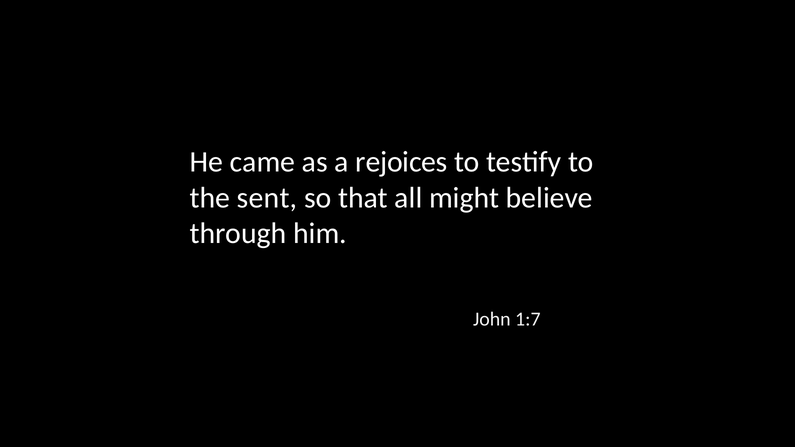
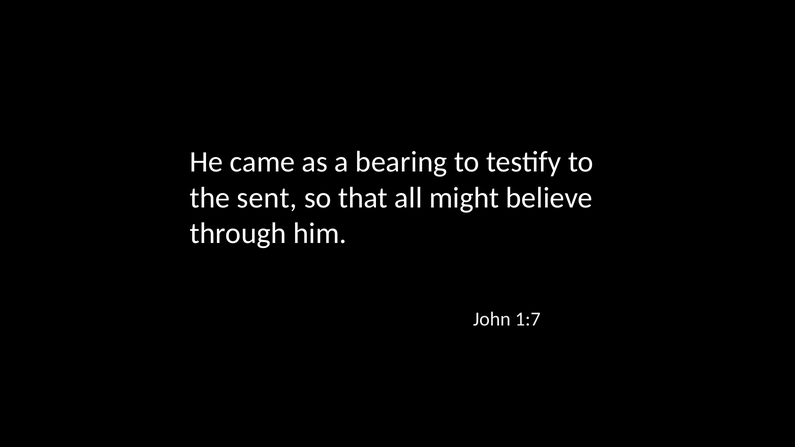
rejoices: rejoices -> bearing
